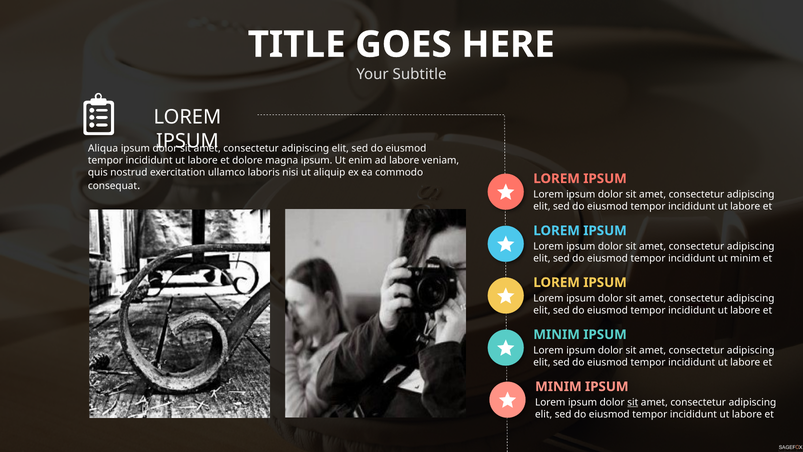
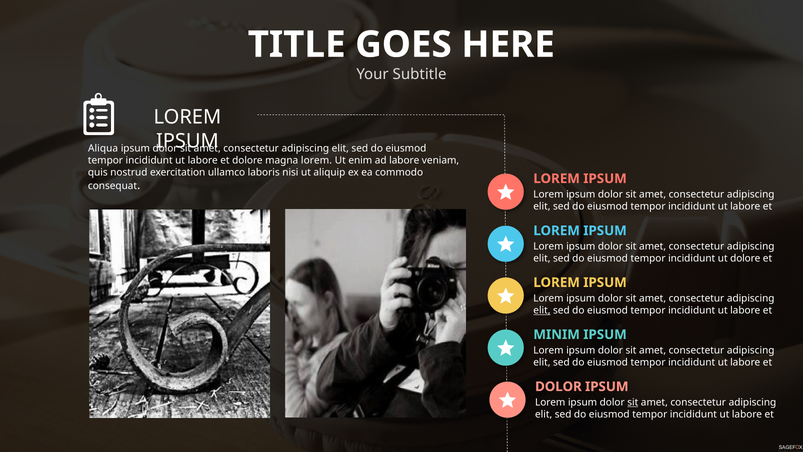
magna ipsum: ipsum -> lorem
ut minim: minim -> dolore
elit at (542, 310) underline: none -> present
MINIM at (558, 386): MINIM -> DOLOR
